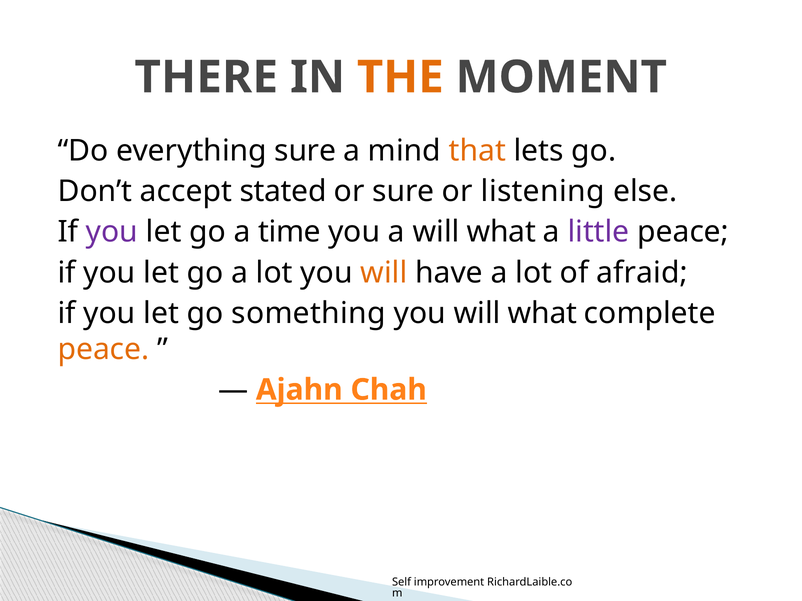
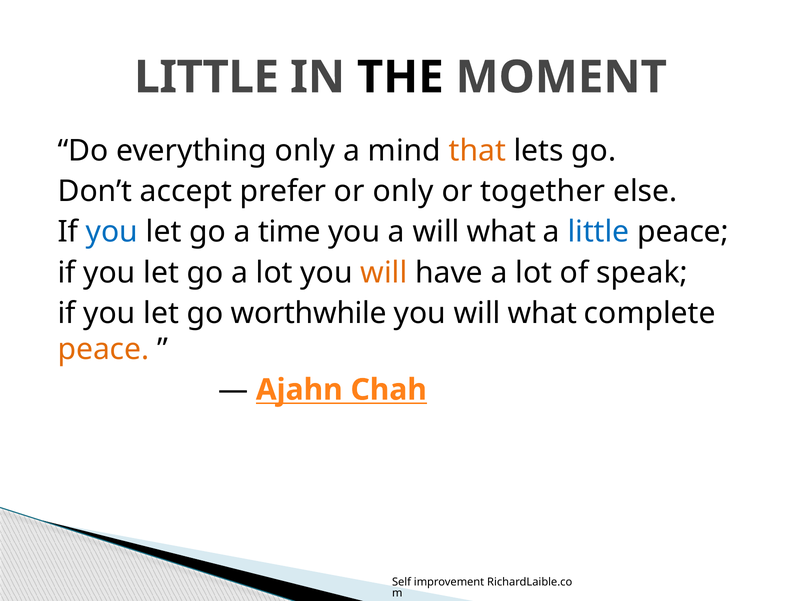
THERE at (206, 77): THERE -> LITTLE
THE colour: orange -> black
everything sure: sure -> only
stated: stated -> prefer
or sure: sure -> only
listening: listening -> together
you at (112, 232) colour: purple -> blue
little at (598, 232) colour: purple -> blue
afraid: afraid -> speak
something: something -> worthwhile
